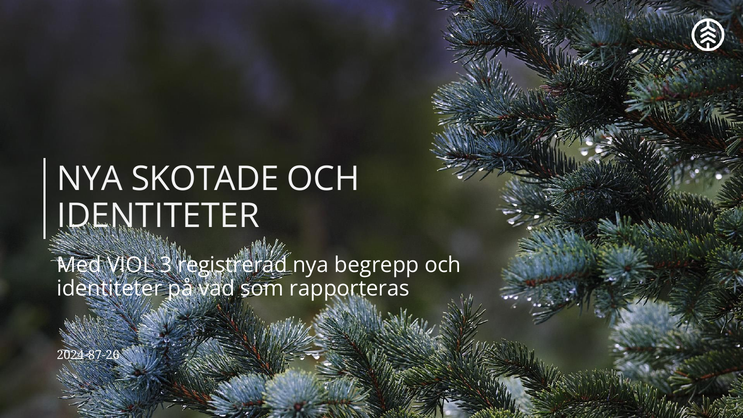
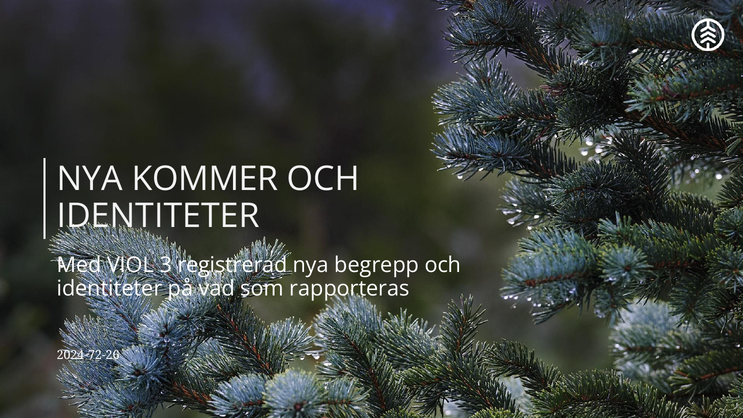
SKOTADE: SKOTADE -> KOMMER
2024-87-26: 2024-87-26 -> 2024-72-26
